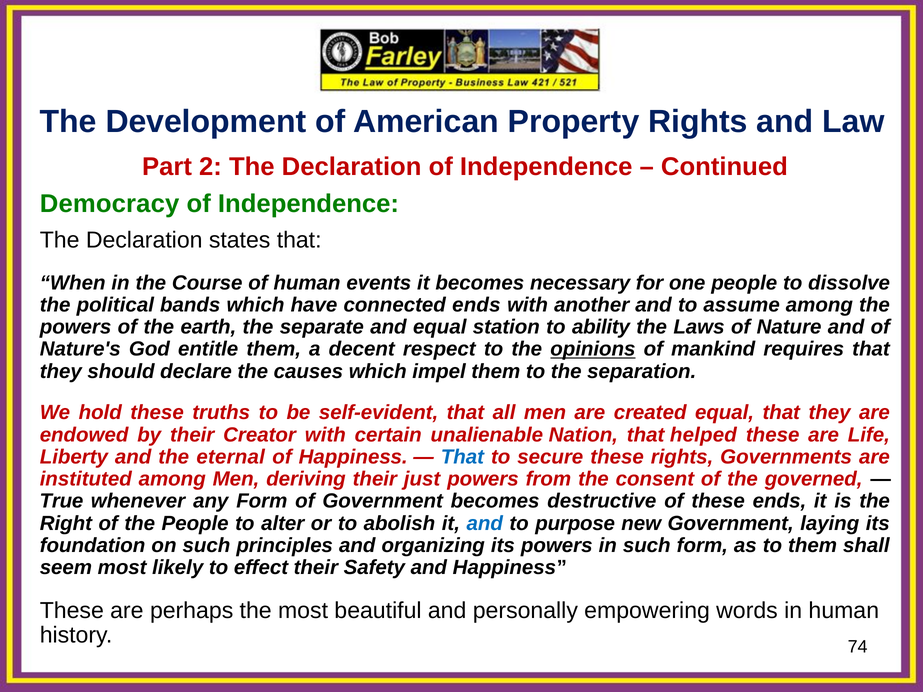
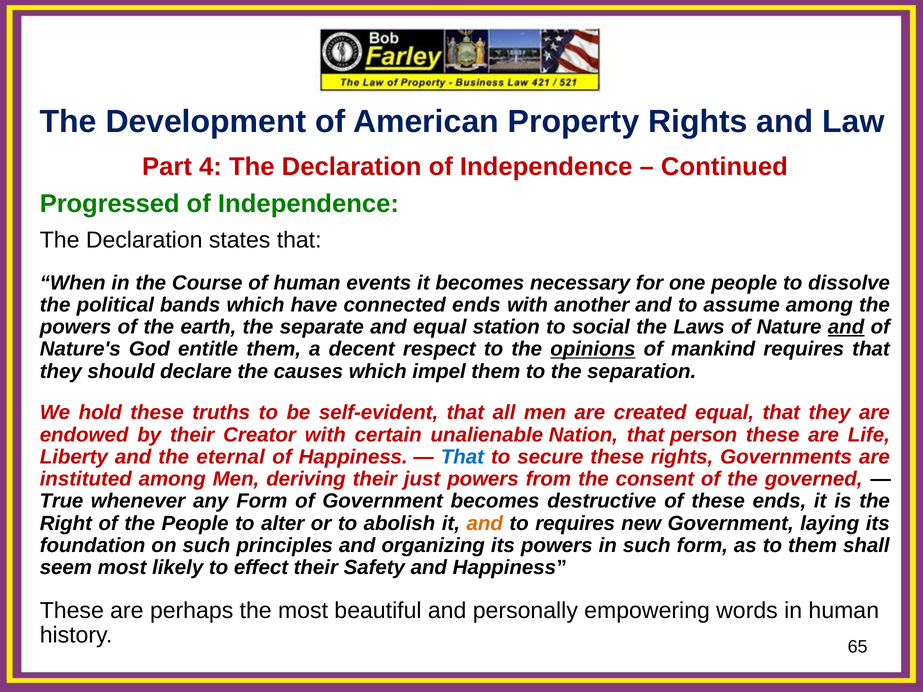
2: 2 -> 4
Democracy: Democracy -> Progressed
ability: ability -> social
and at (846, 327) underline: none -> present
helped: helped -> person
and at (485, 523) colour: blue -> orange
to purpose: purpose -> requires
74: 74 -> 65
